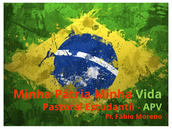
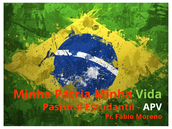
APV colour: light green -> white
